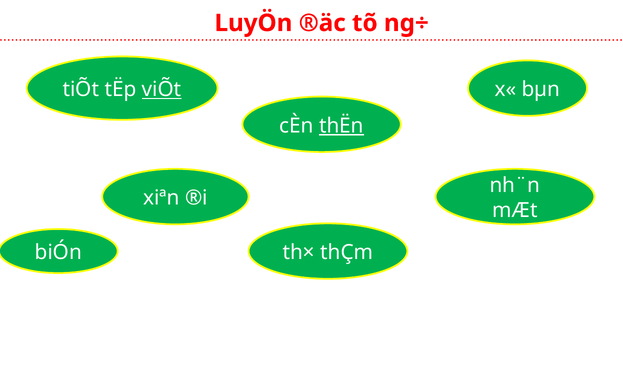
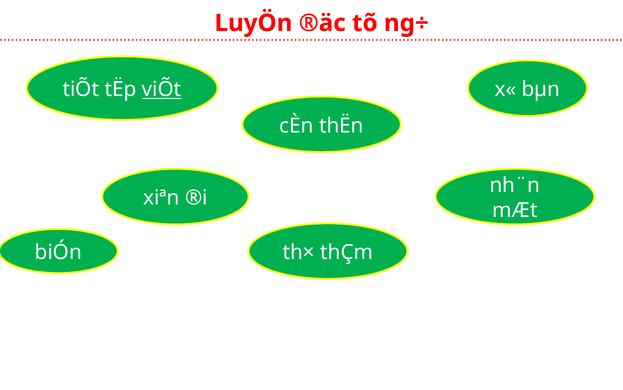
thËn underline: present -> none
